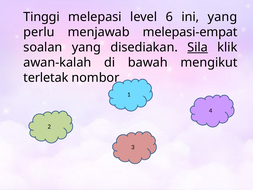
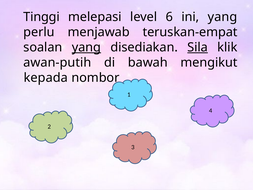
melepasi-empat: melepasi-empat -> teruskan-empat
yang at (86, 47) underline: none -> present
awan-kalah: awan-kalah -> awan-putih
terletak: terletak -> kepada
